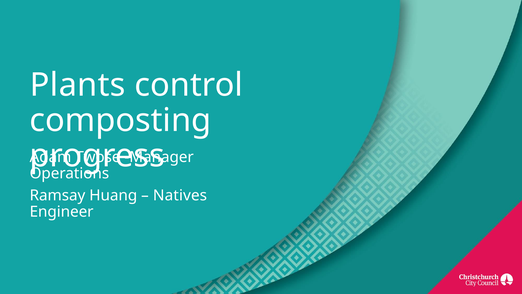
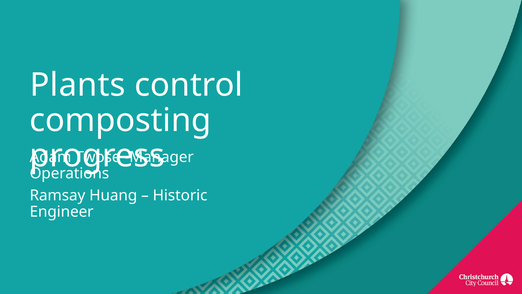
Natives: Natives -> Historic
